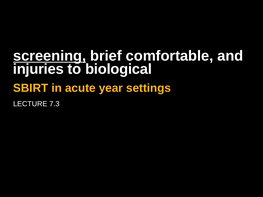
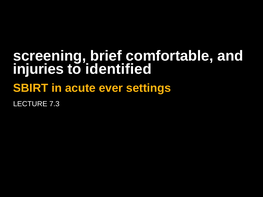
screening underline: present -> none
biological: biological -> identified
year: year -> ever
